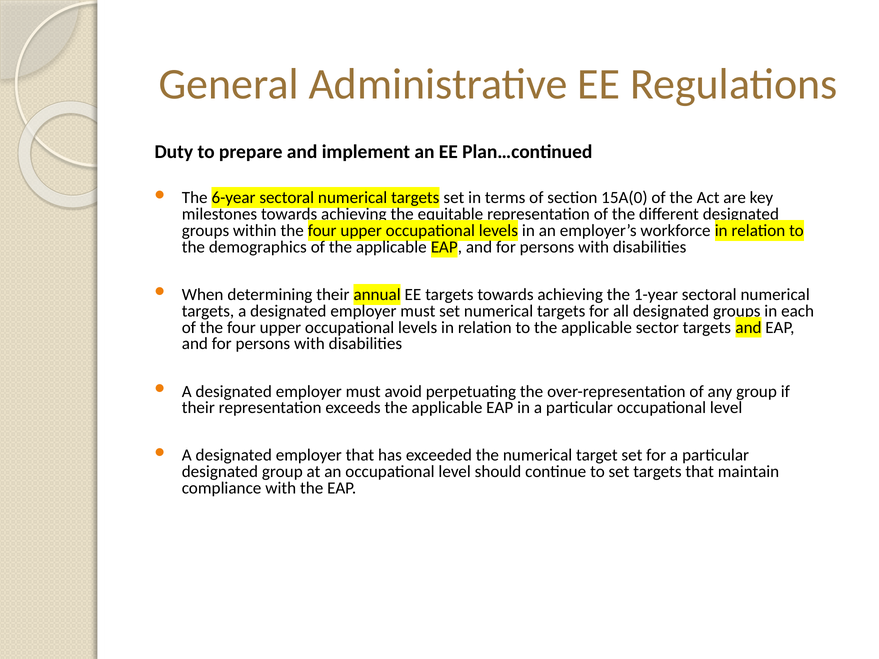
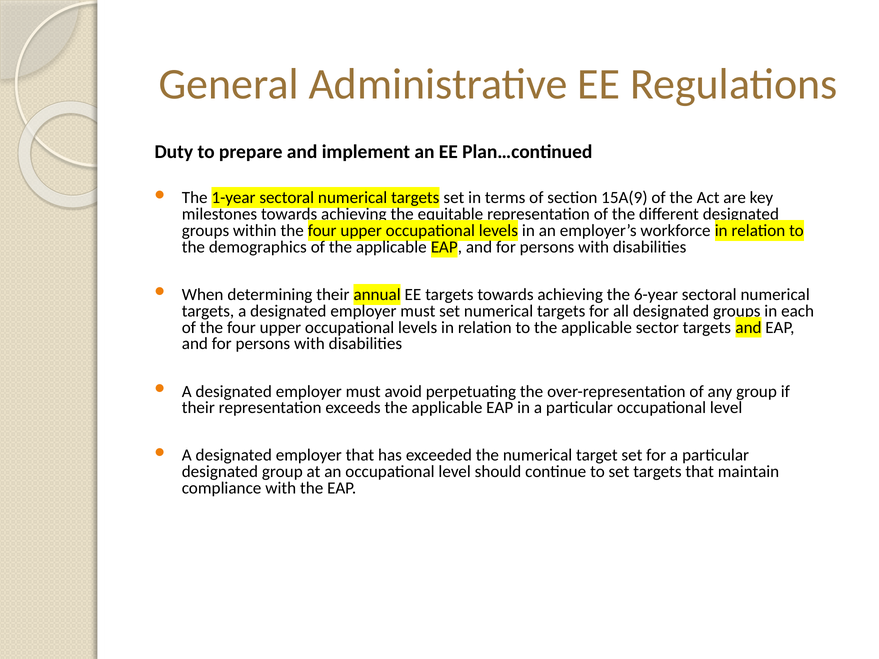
6-year: 6-year -> 1-year
15A(0: 15A(0 -> 15A(9
1-year: 1-year -> 6-year
